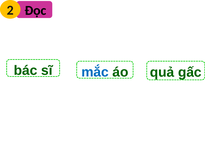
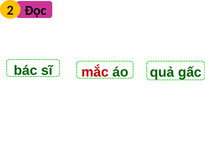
mắc colour: blue -> red
